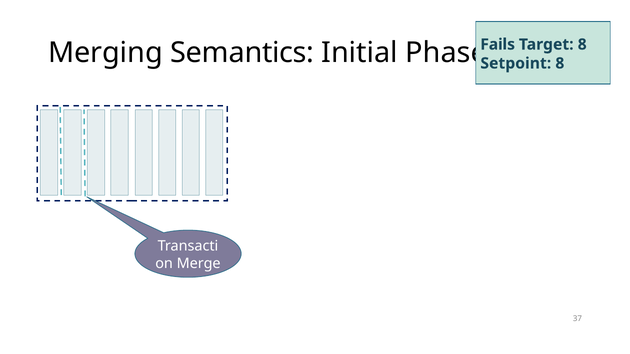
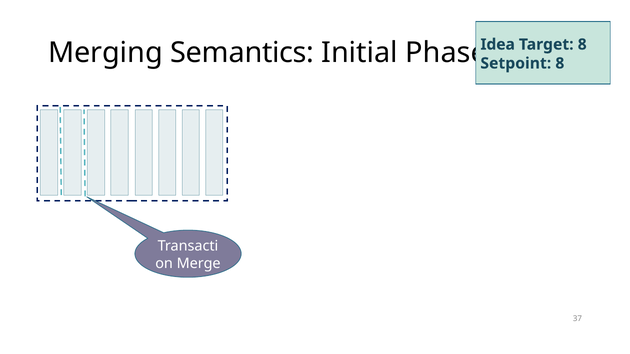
Fails: Fails -> Idea
